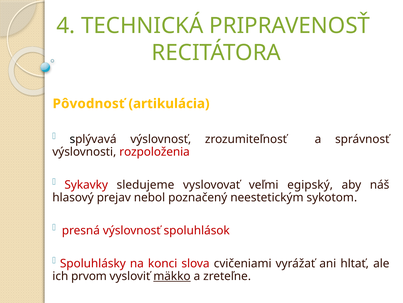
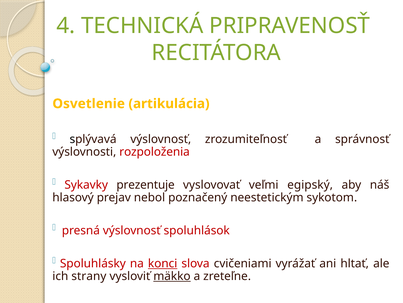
Pôvodnosť: Pôvodnosť -> Osvetlenie
sledujeme: sledujeme -> prezentuje
konci underline: none -> present
prvom: prvom -> strany
